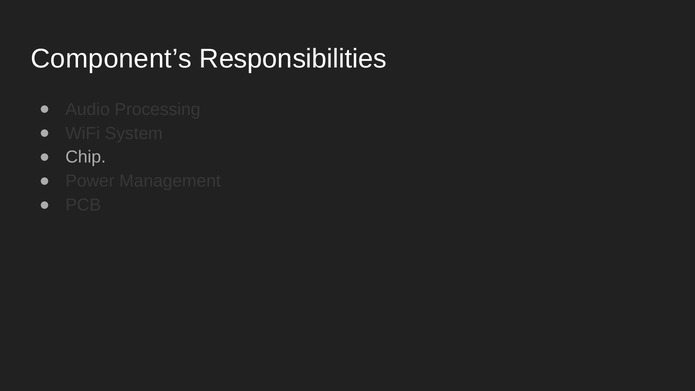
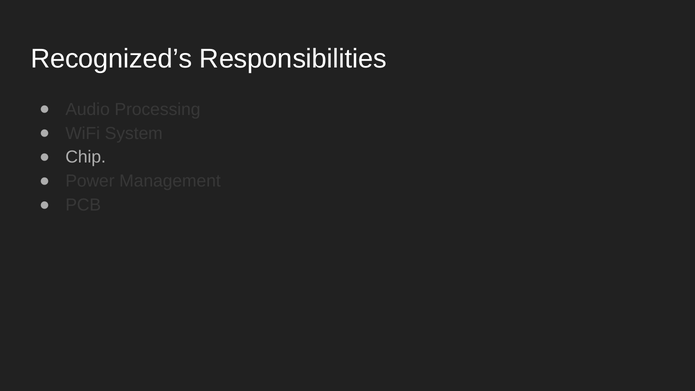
Component’s: Component’s -> Recognized’s
